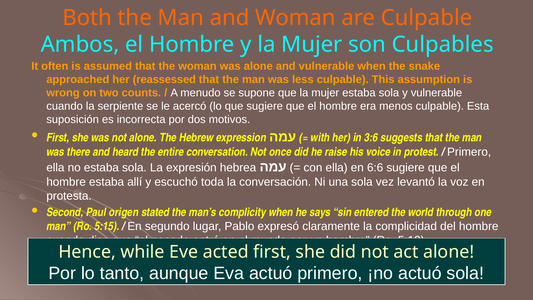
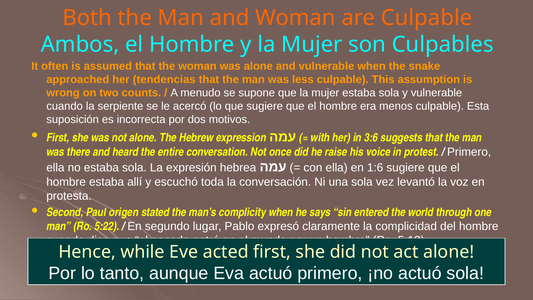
reassessed: reassessed -> tendencias
6:6: 6:6 -> 1:6
5:15: 5:15 -> 5:22
